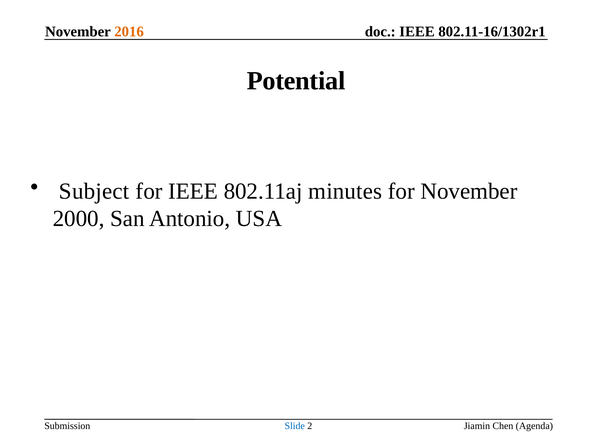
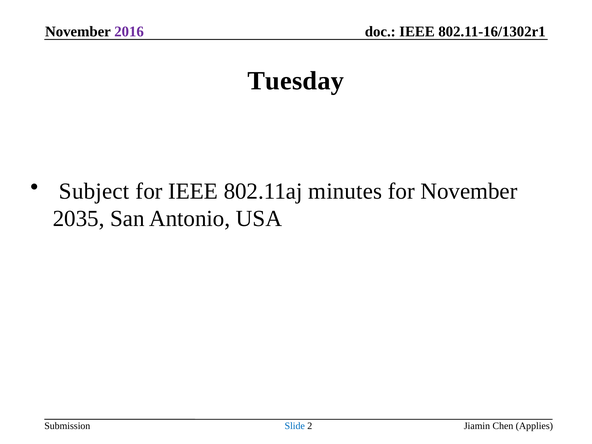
2016 colour: orange -> purple
Potential: Potential -> Tuesday
2000: 2000 -> 2035
Agenda: Agenda -> Applies
